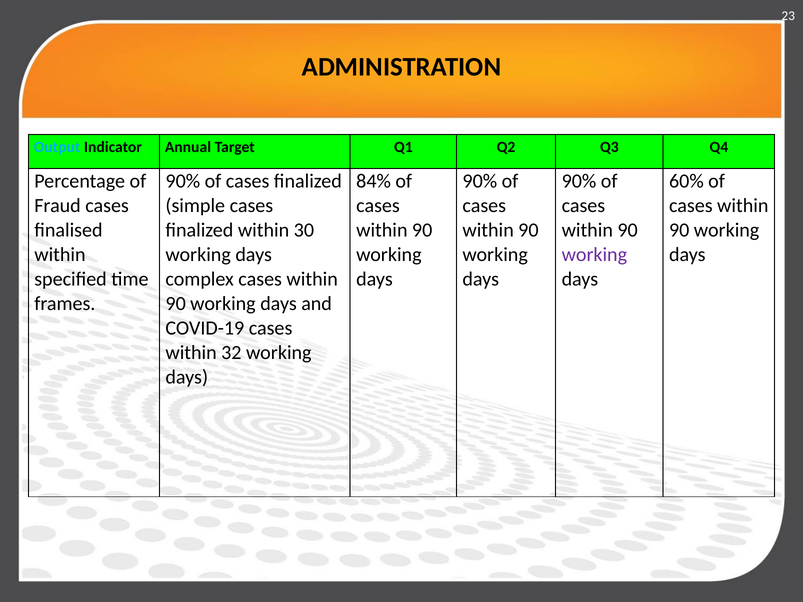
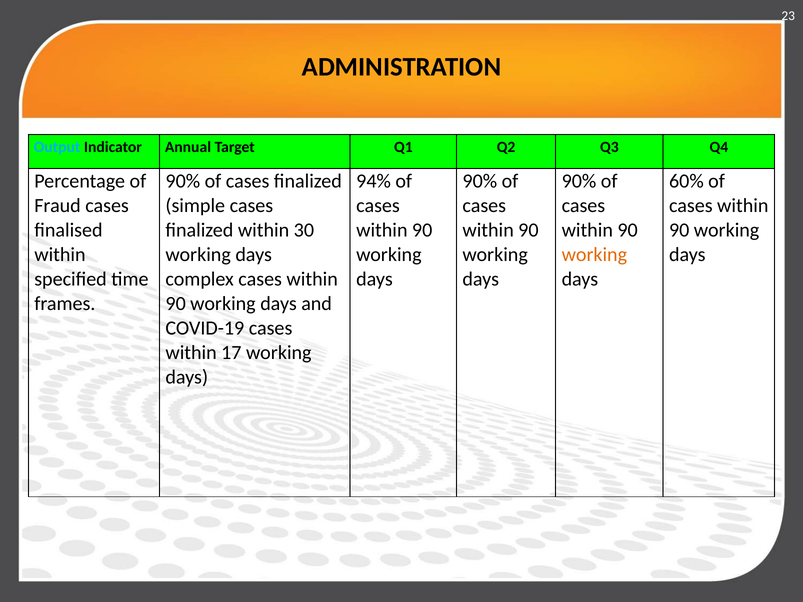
84%: 84% -> 94%
working at (594, 255) colour: purple -> orange
32: 32 -> 17
